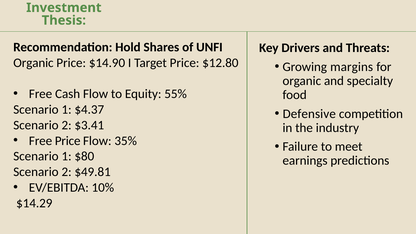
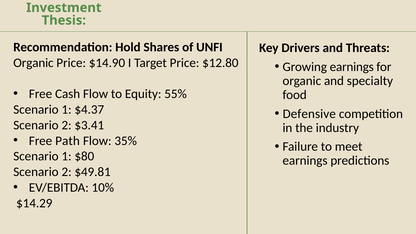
Growing margins: margins -> earnings
Free Price: Price -> Path
